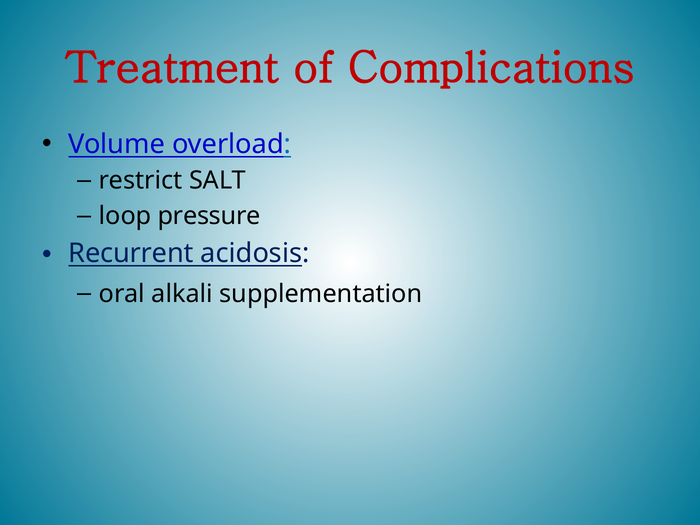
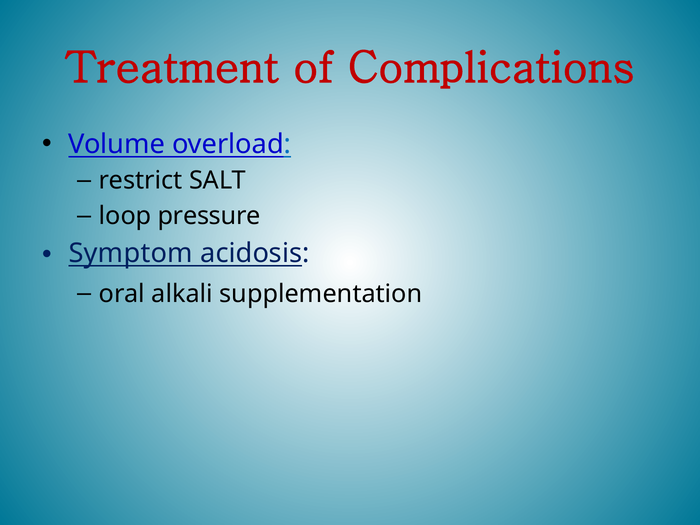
Recurrent: Recurrent -> Symptom
